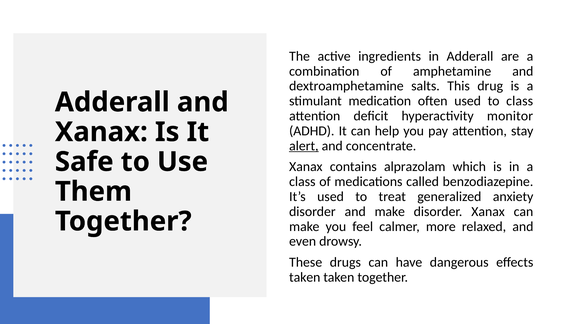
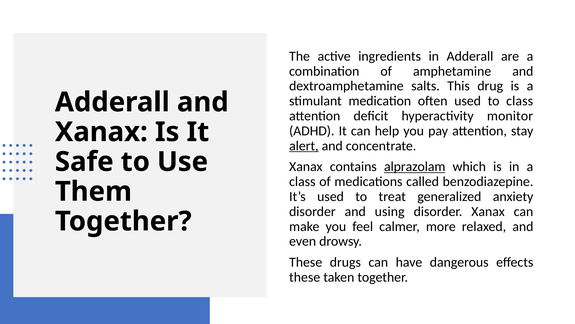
alprazolam underline: none -> present
and make: make -> using
taken at (305, 277): taken -> these
